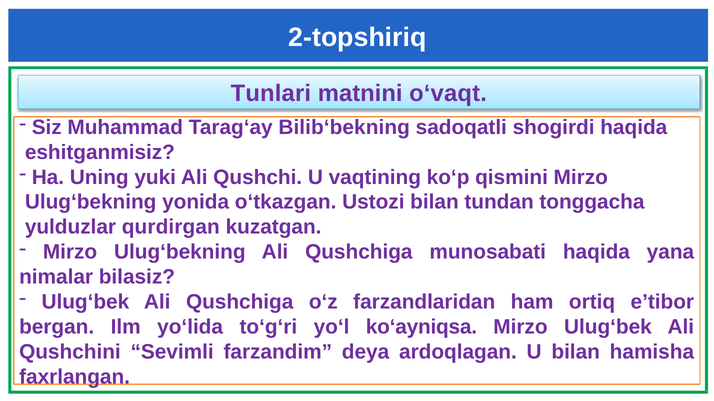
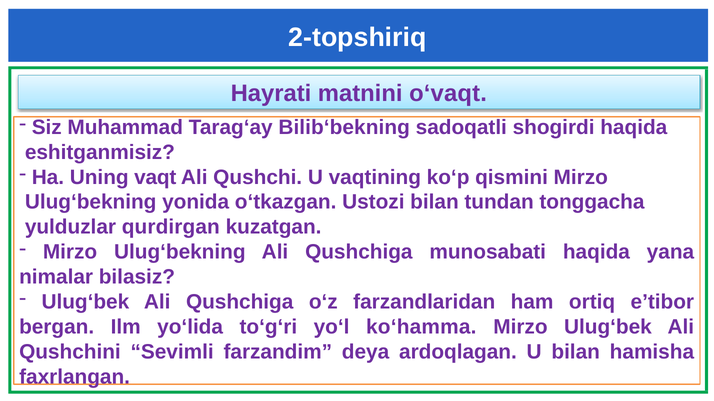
Tunlari: Tunlari -> Hayrati
yuki: yuki -> vaqt
ko‘ayniqsa: ko‘ayniqsa -> ko‘hamma
